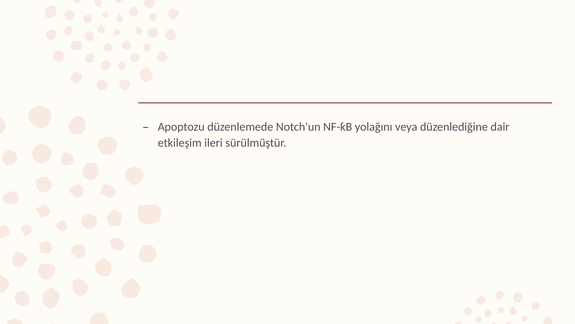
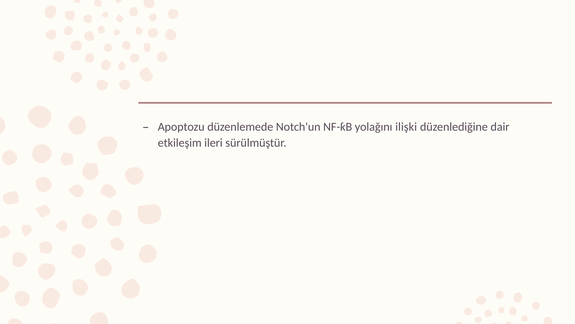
veya: veya -> ilişki
